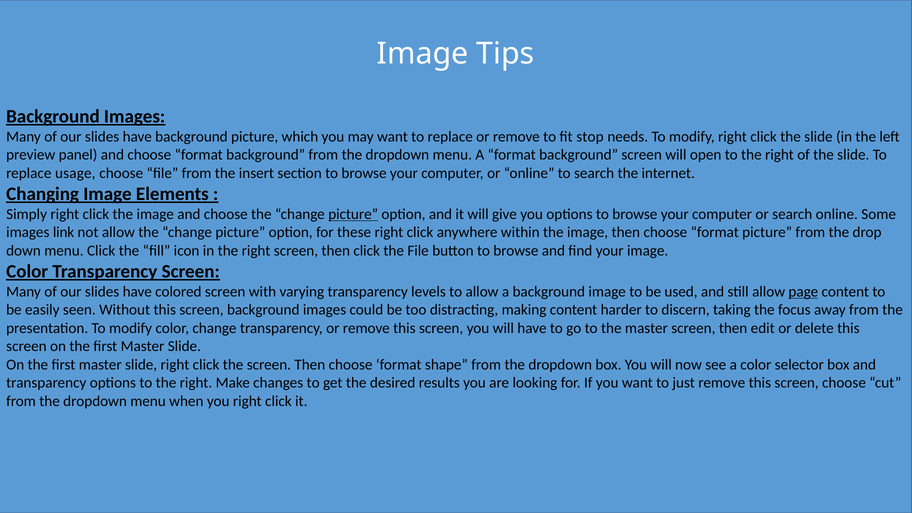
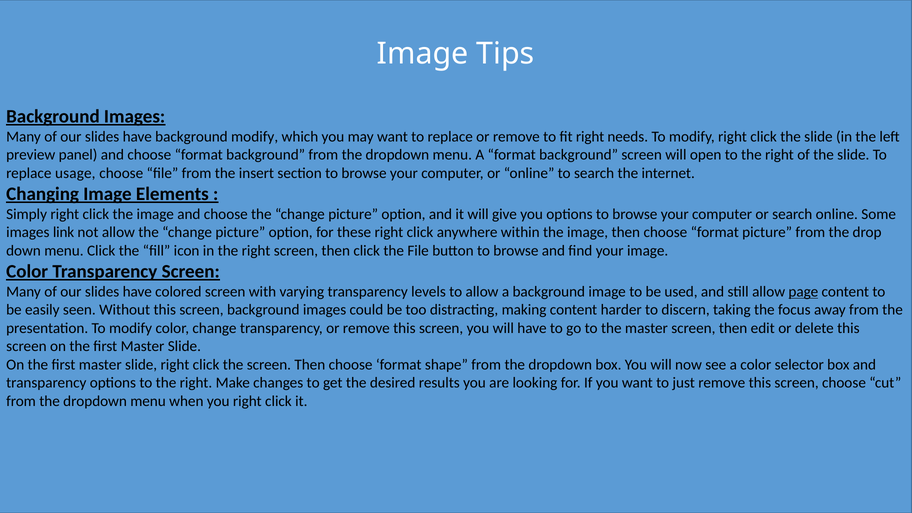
background picture: picture -> modify
fit stop: stop -> right
picture at (353, 214) underline: present -> none
